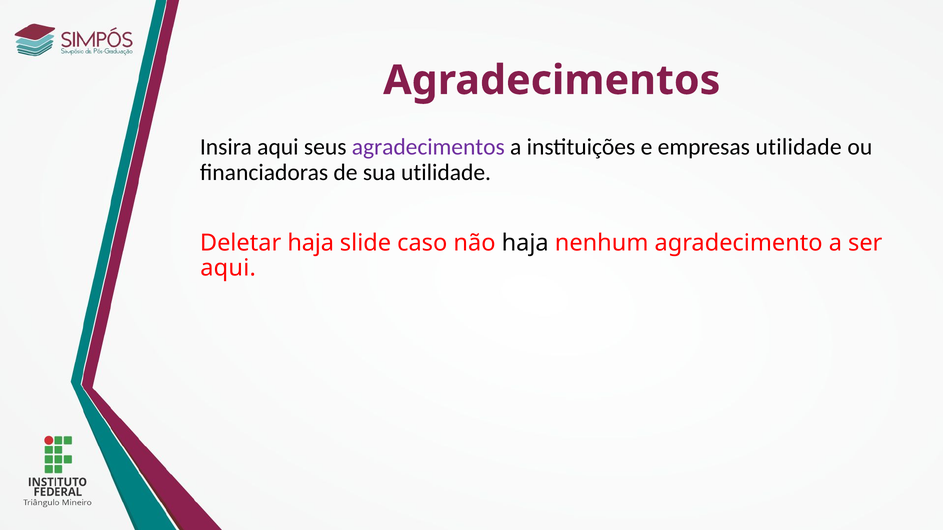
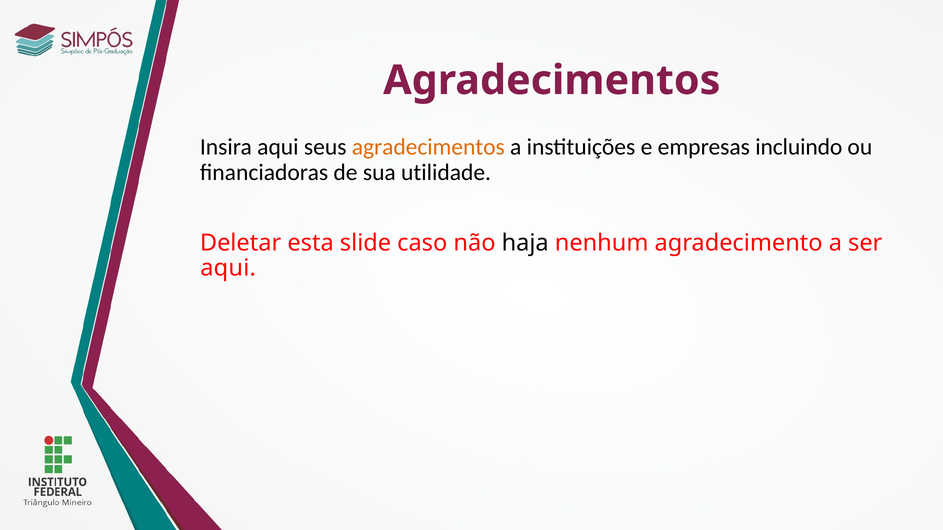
agradecimentos at (428, 147) colour: purple -> orange
empresas utilidade: utilidade -> incluindo
Deletar haja: haja -> esta
